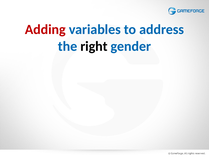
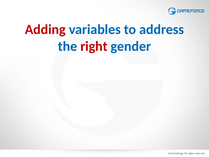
right colour: black -> red
